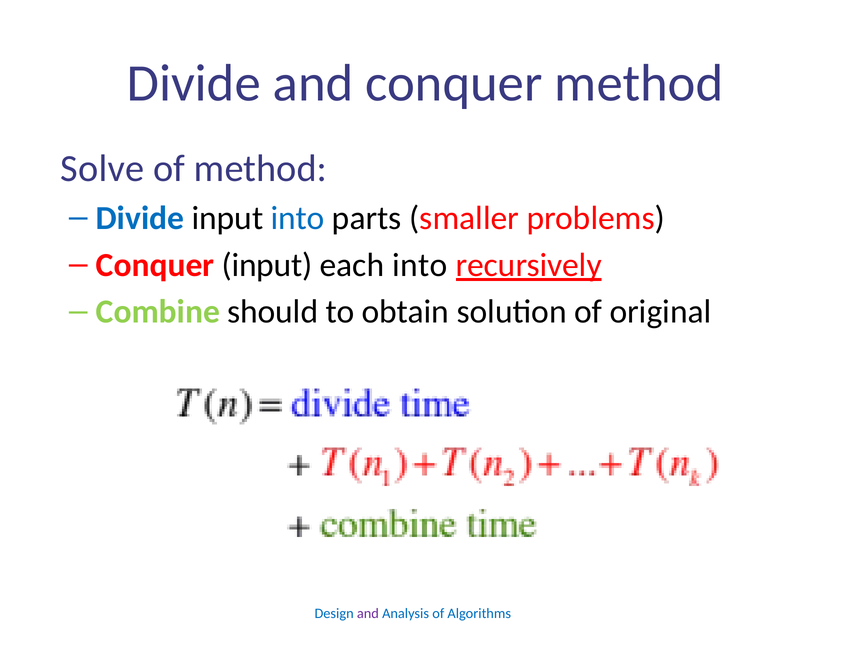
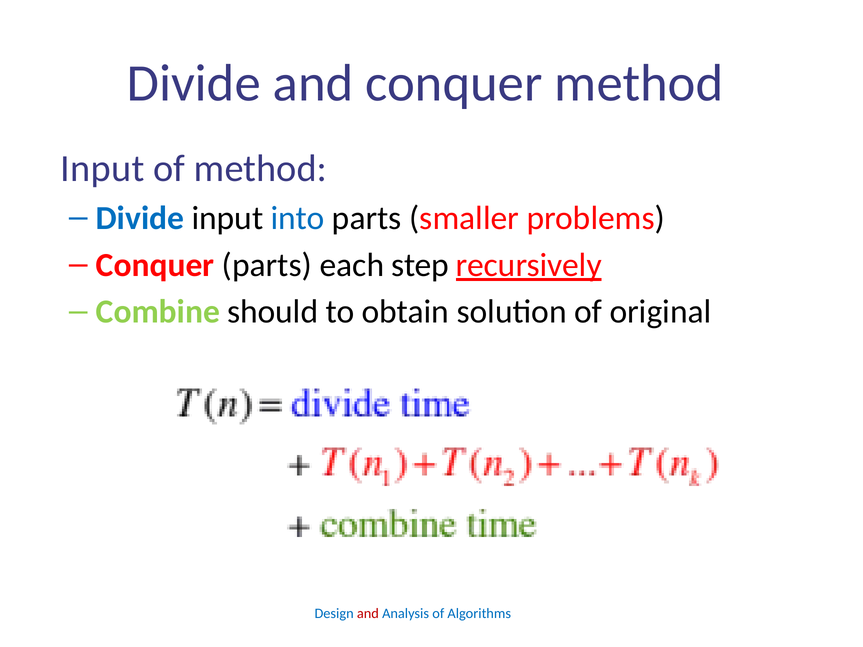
Solve at (102, 169): Solve -> Input
Conquer input: input -> parts
each into: into -> step
and at (368, 614) colour: purple -> red
